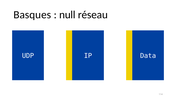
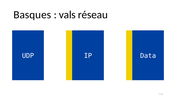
null: null -> vals
